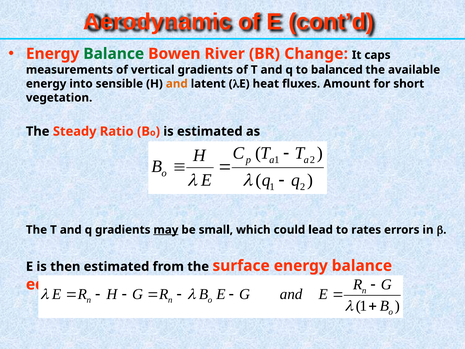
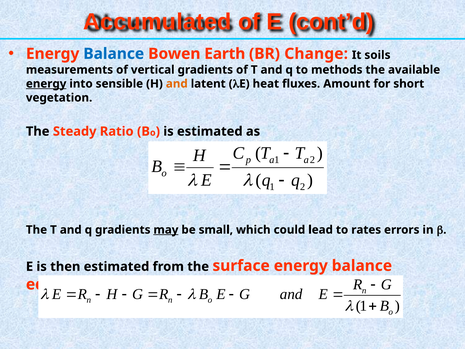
Aerodynamic: Aerodynamic -> Accumulated
Balance at (114, 54) colour: green -> blue
River: River -> Earth
caps: caps -> soils
balanced: balanced -> methods
energy at (46, 84) underline: none -> present
